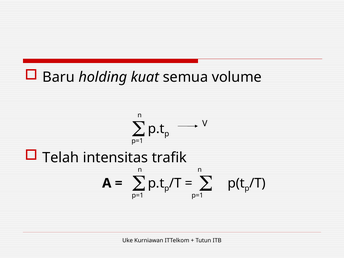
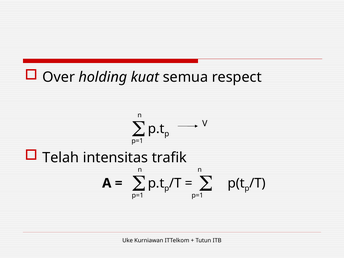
Baru: Baru -> Over
volume: volume -> respect
